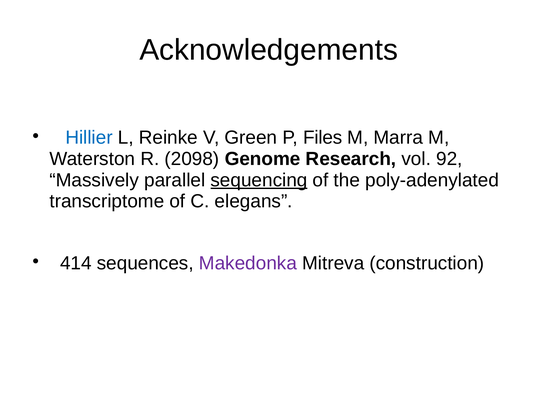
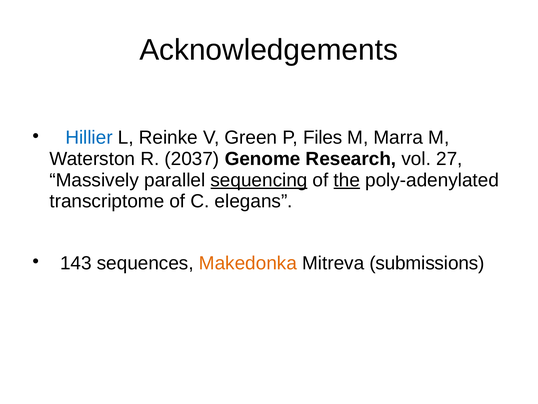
2098: 2098 -> 2037
92: 92 -> 27
the underline: none -> present
414: 414 -> 143
Makedonka colour: purple -> orange
construction: construction -> submissions
